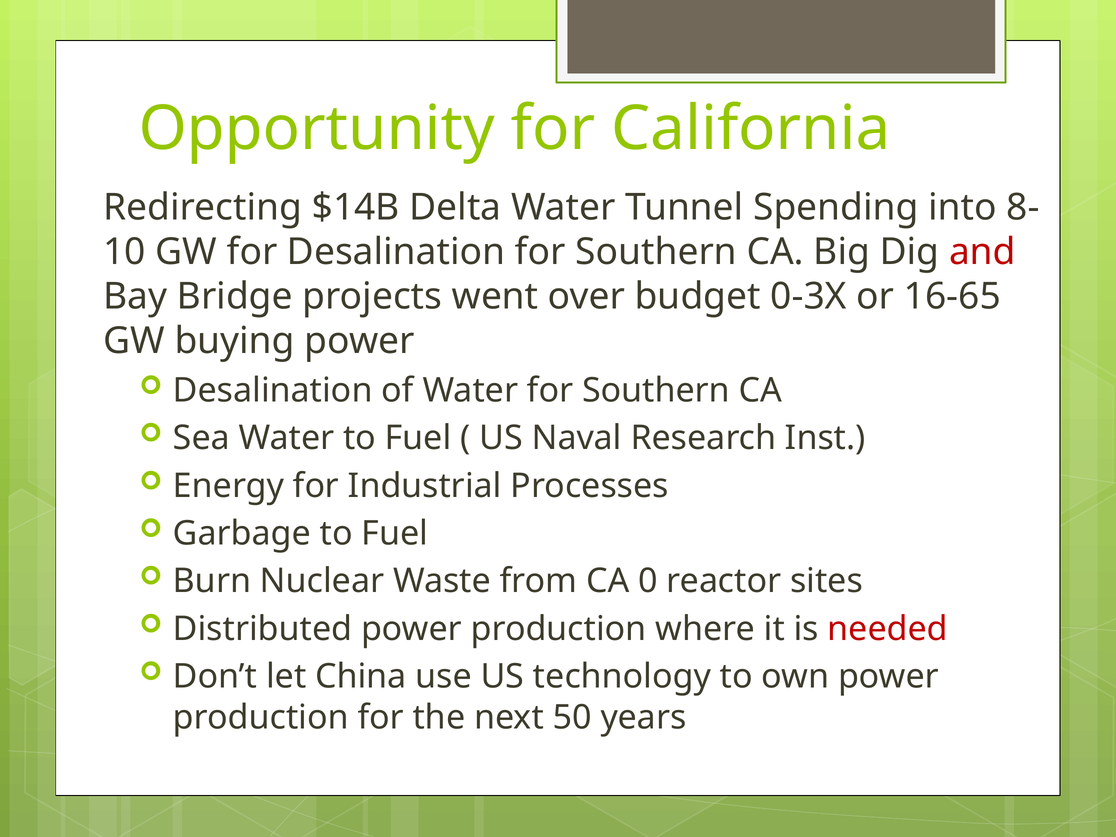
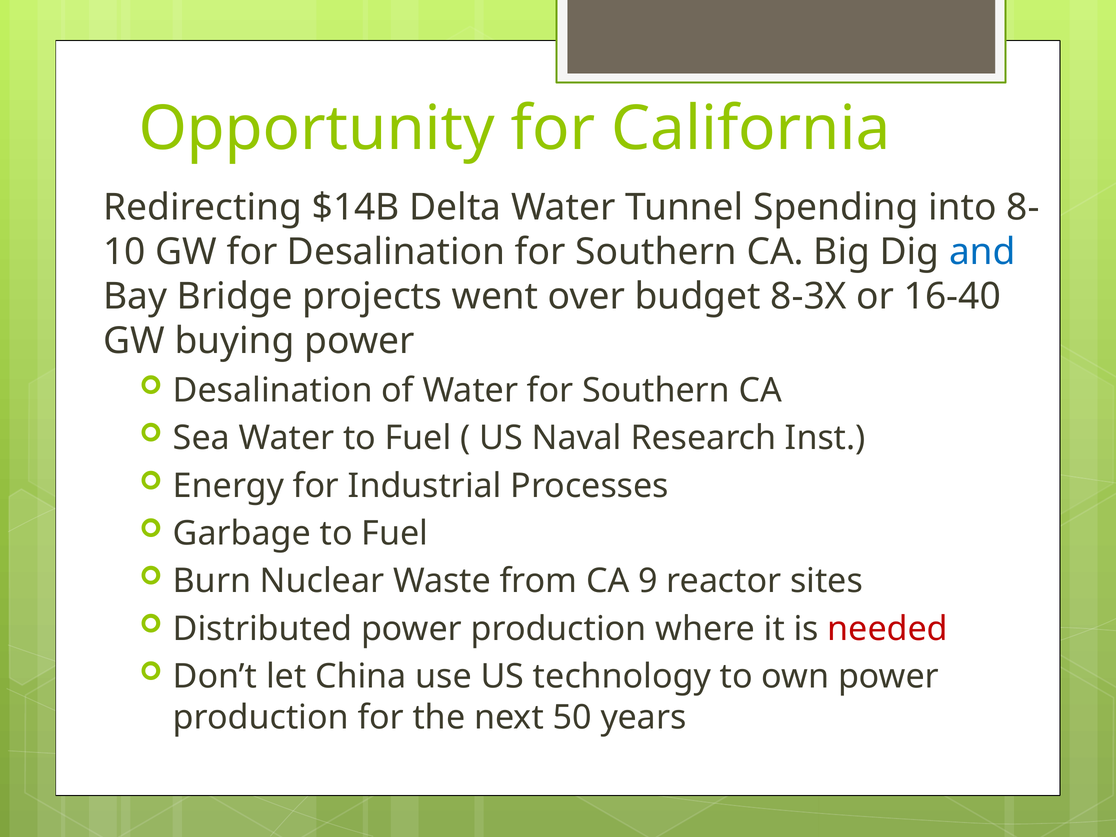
and colour: red -> blue
0-3X: 0-3X -> 8-3X
16-65: 16-65 -> 16-40
0: 0 -> 9
